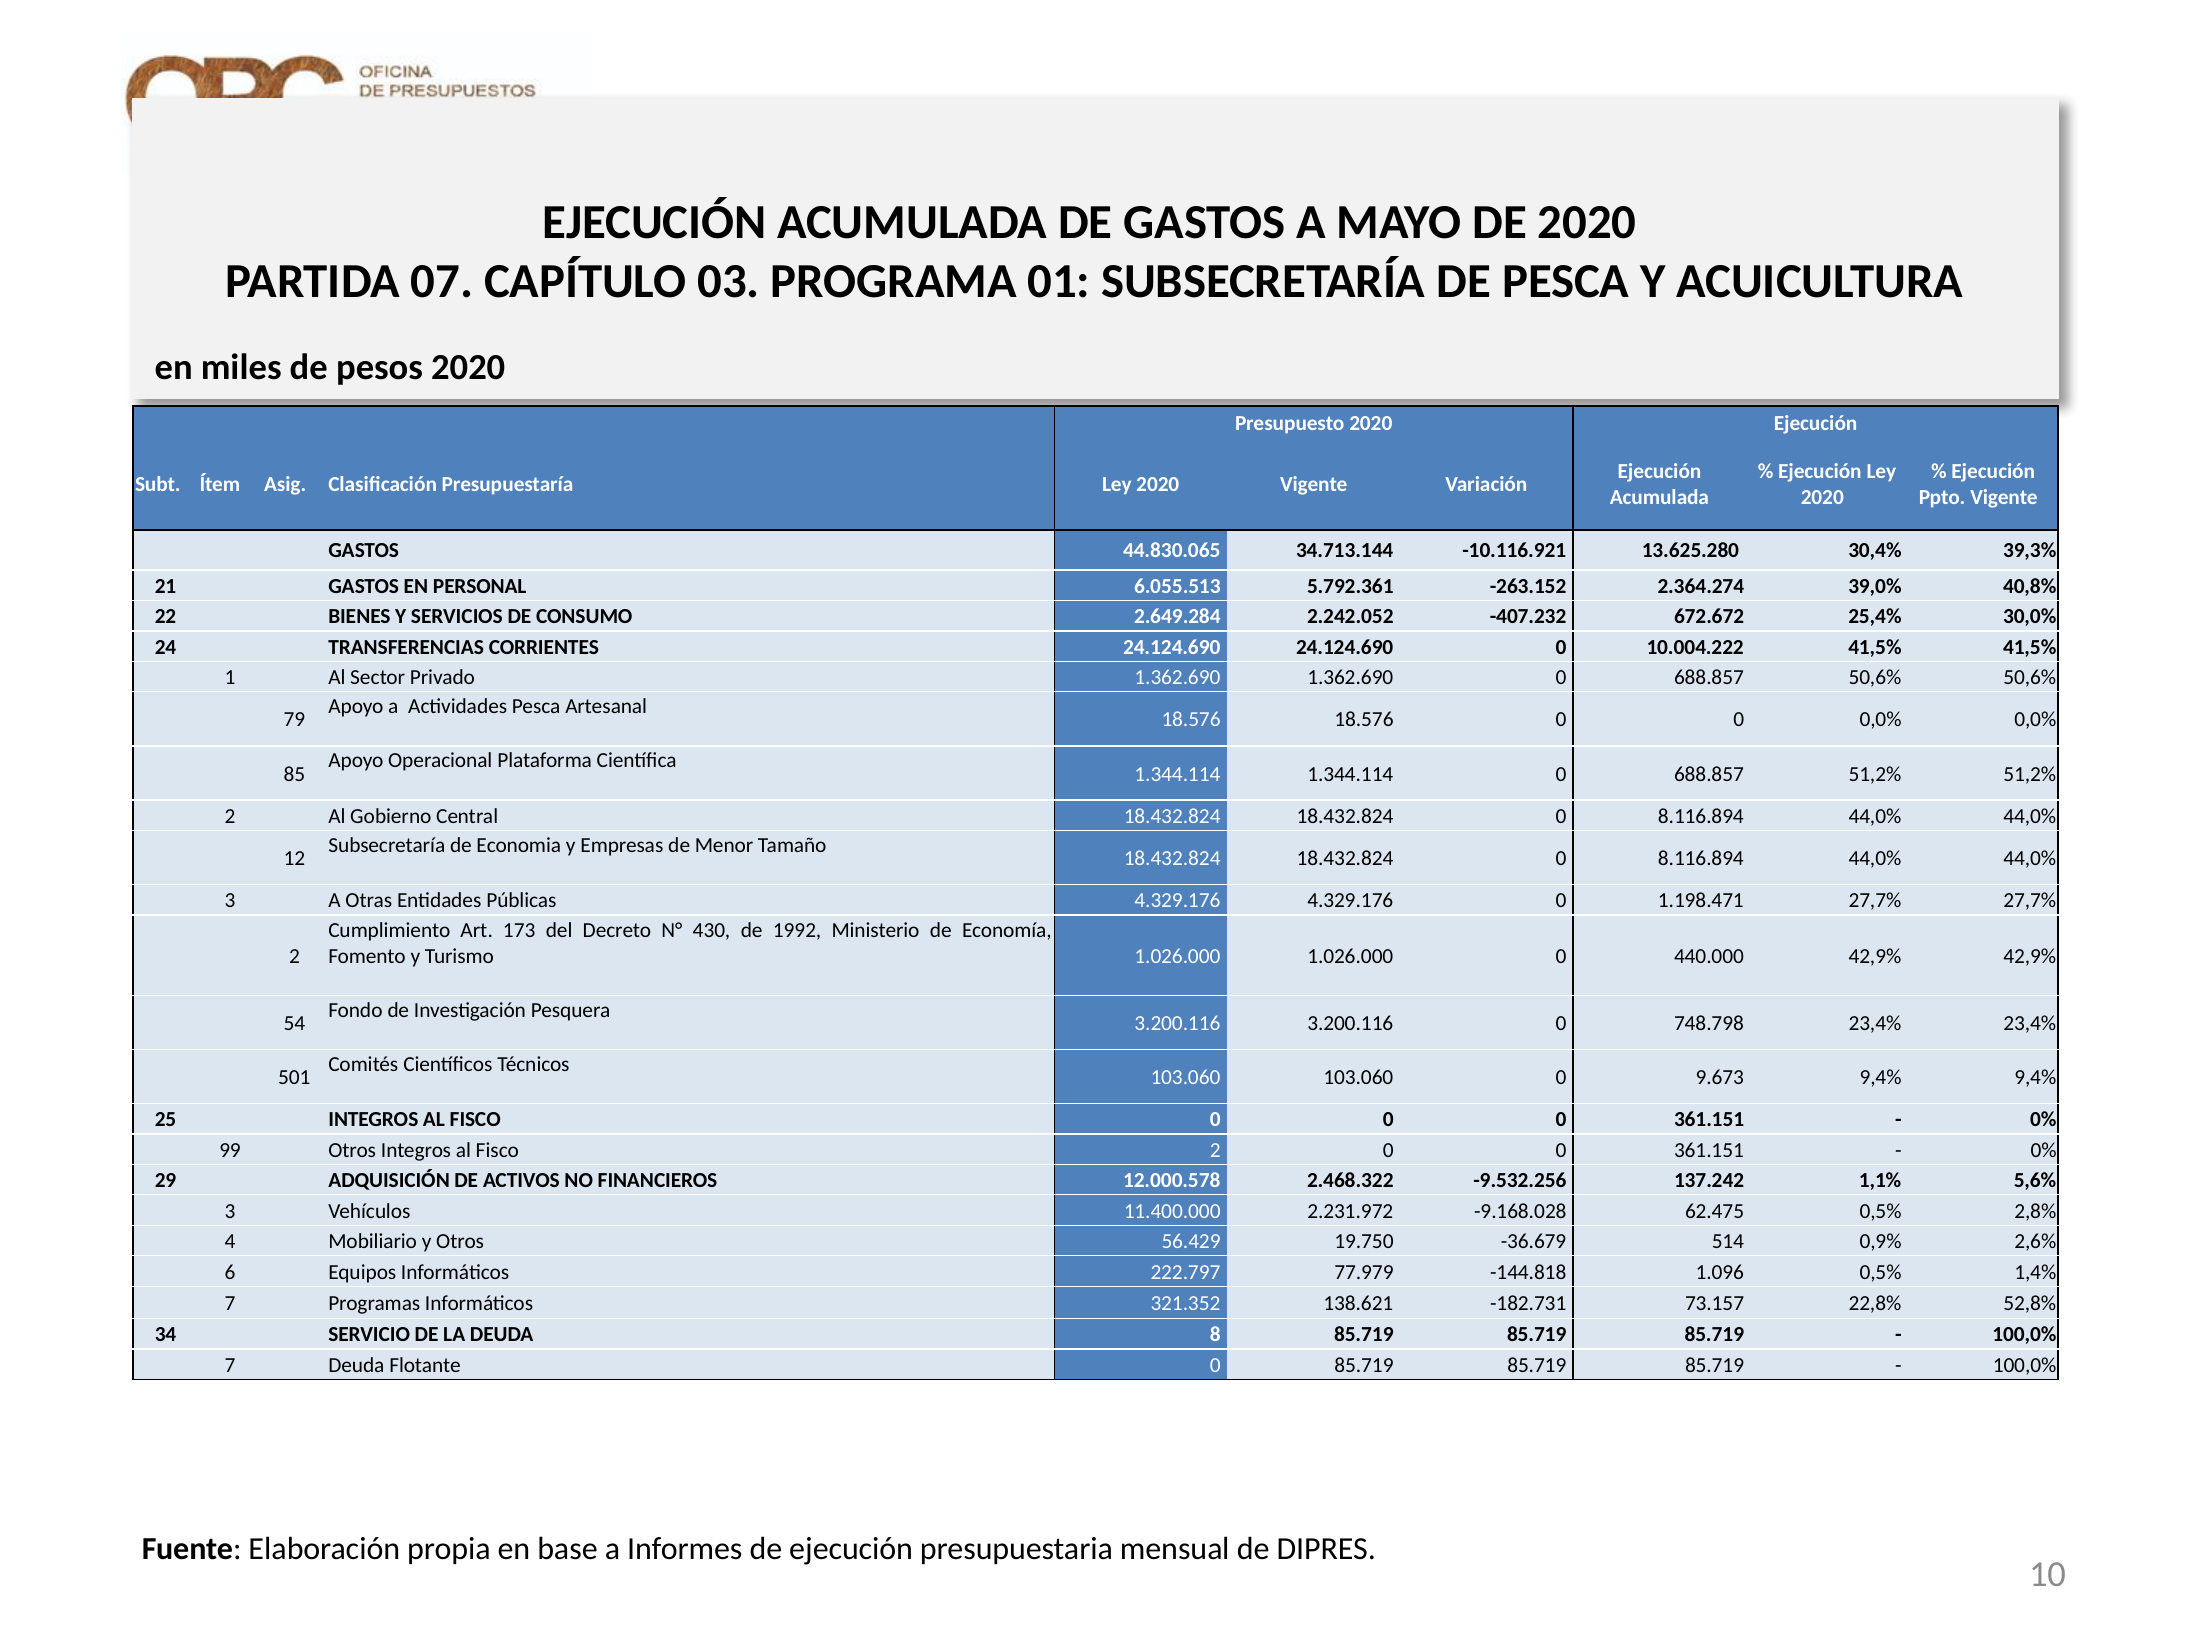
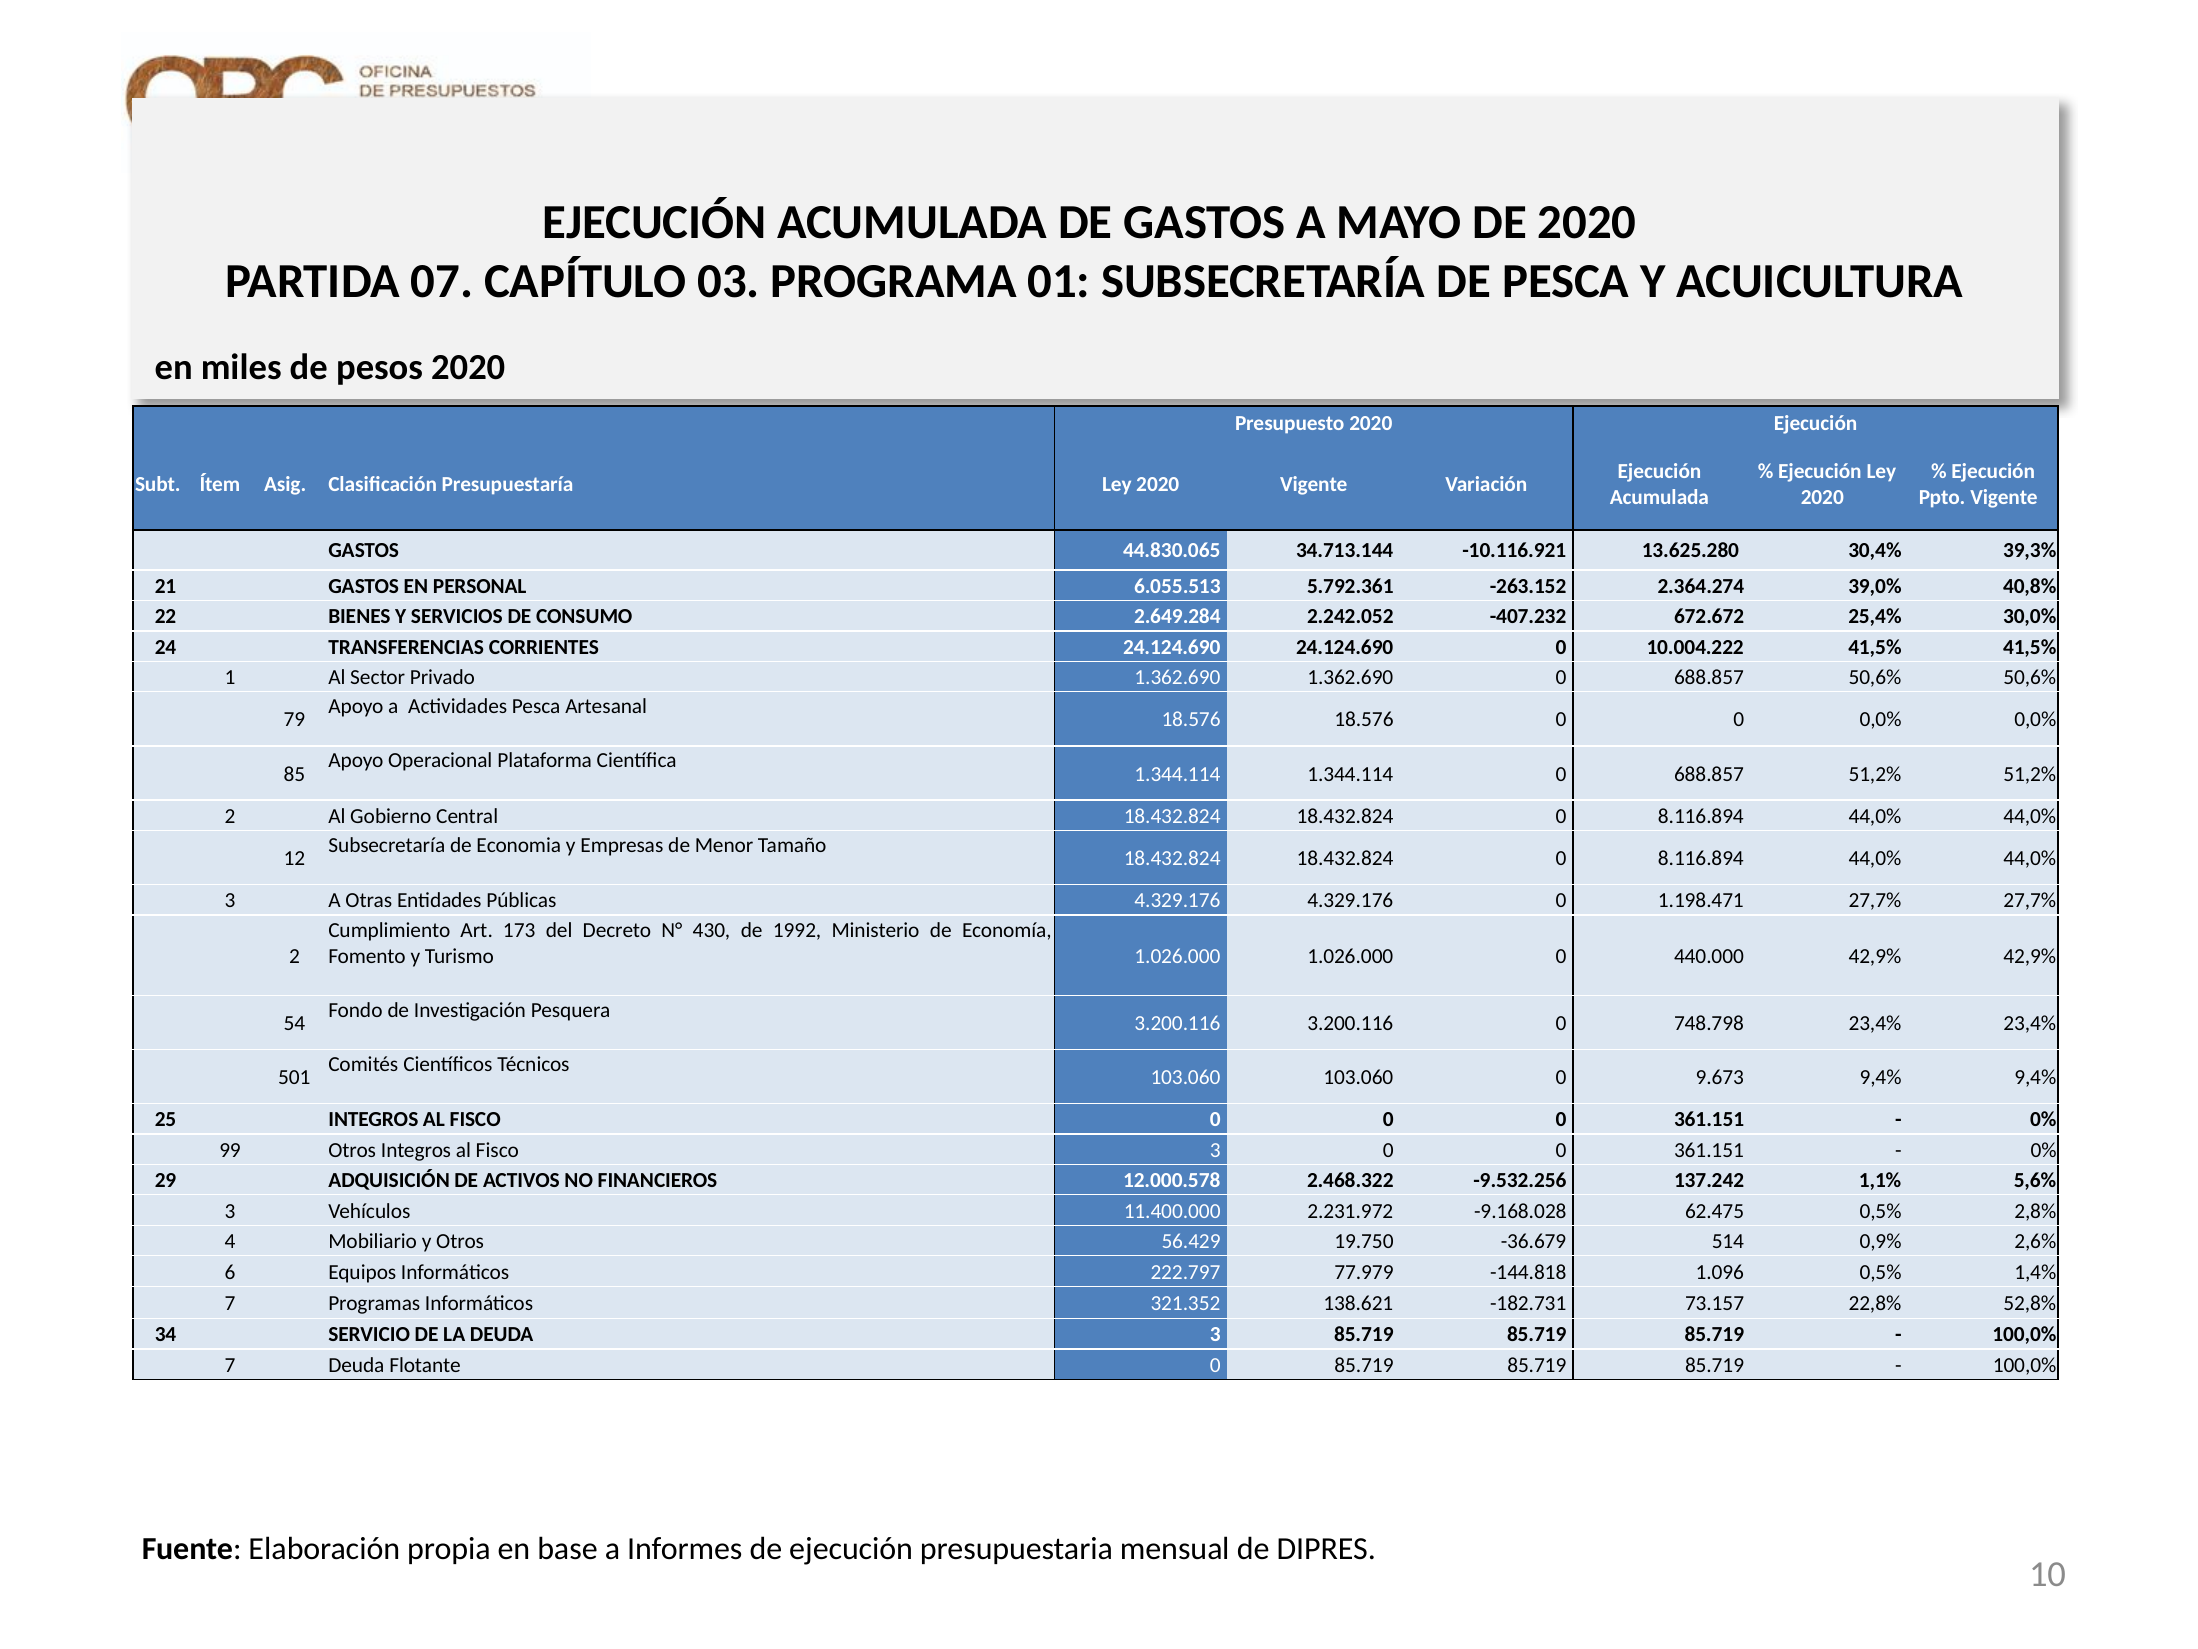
Fisco 2: 2 -> 3
DEUDA 8: 8 -> 3
